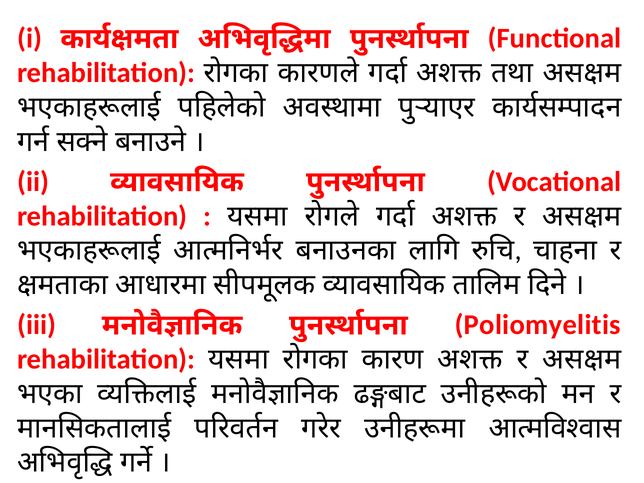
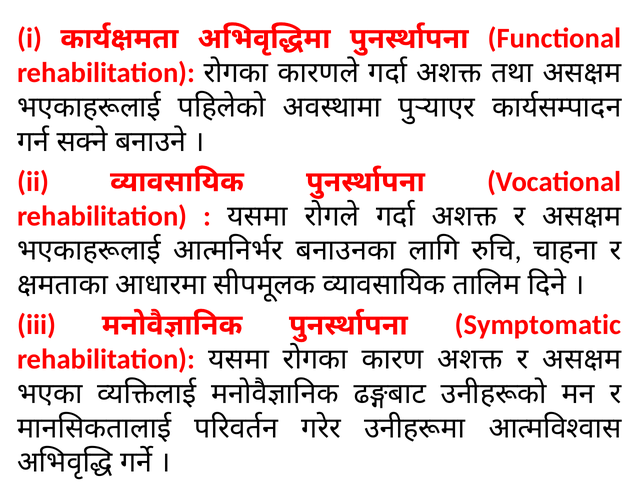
Poliomyelitis: Poliomyelitis -> Symptomatic
